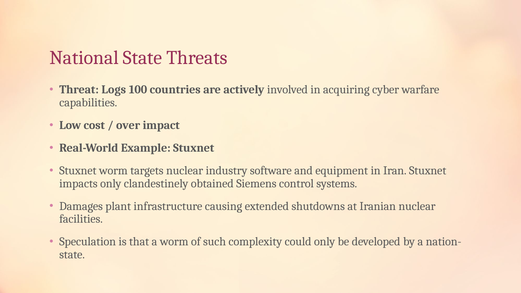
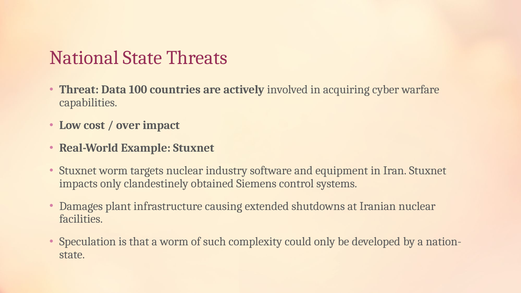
Logs: Logs -> Data
